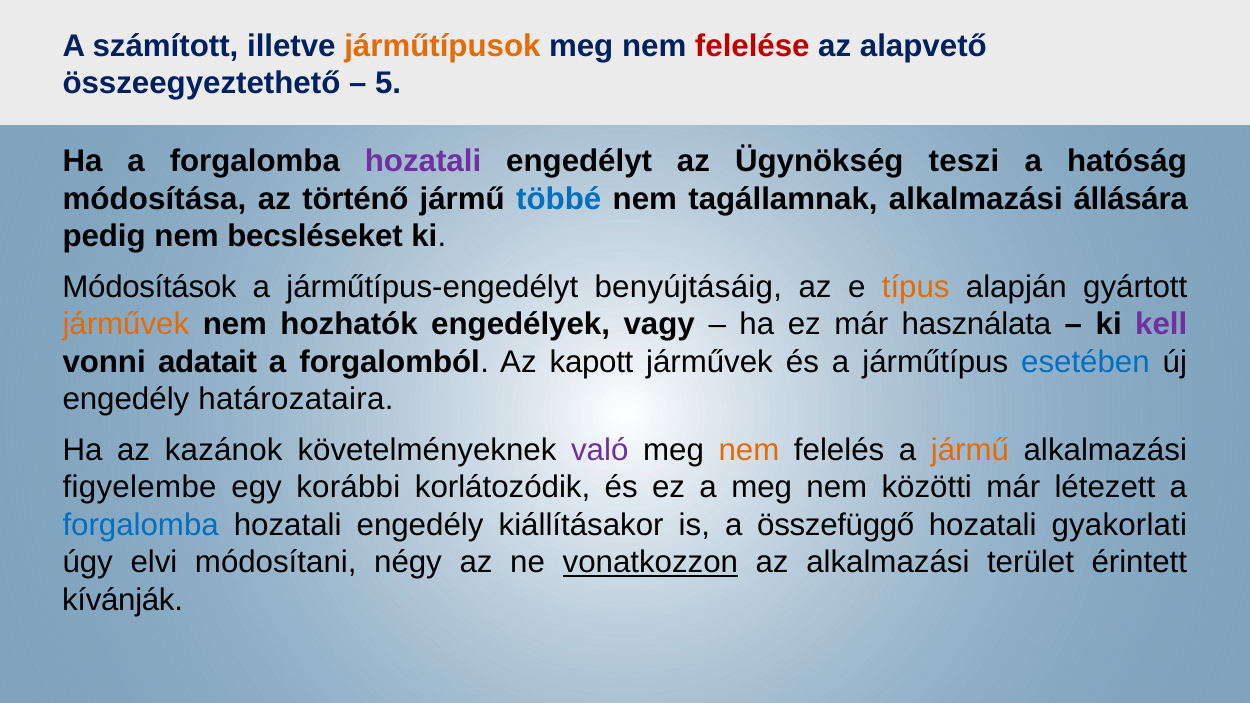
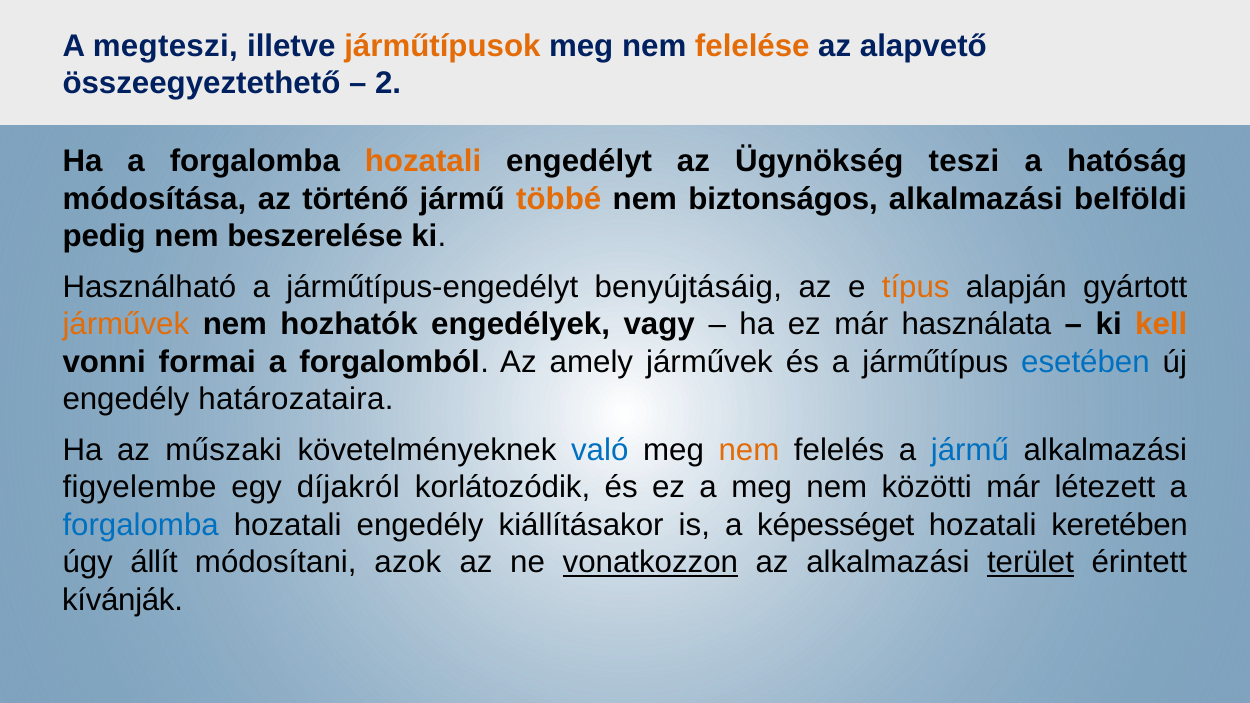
számított: számított -> megteszi
felelése colour: red -> orange
5: 5 -> 2
hozatali at (423, 161) colour: purple -> orange
többé colour: blue -> orange
tagállamnak: tagállamnak -> biztonságos
állására: állására -> belföldi
becsléseket: becsléseket -> beszerelése
Módosítások: Módosítások -> Használható
kell colour: purple -> orange
adatait: adatait -> formai
kapott: kapott -> amely
kazánok: kazánok -> műszaki
való colour: purple -> blue
jármű at (970, 450) colour: orange -> blue
korábbi: korábbi -> díjakról
összefüggő: összefüggő -> képességet
gyakorlati: gyakorlati -> keretében
elvi: elvi -> állít
négy: négy -> azok
terület underline: none -> present
